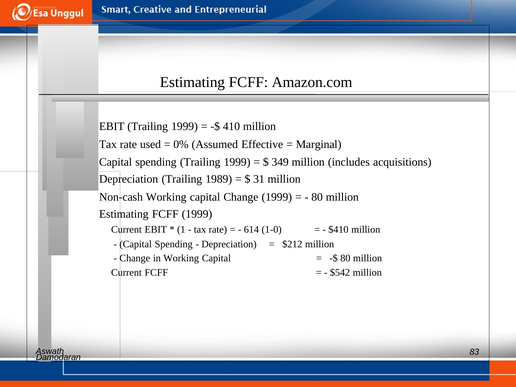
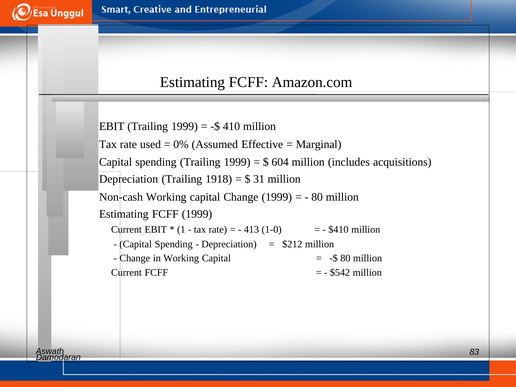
349: 349 -> 604
1989: 1989 -> 1918
614: 614 -> 413
